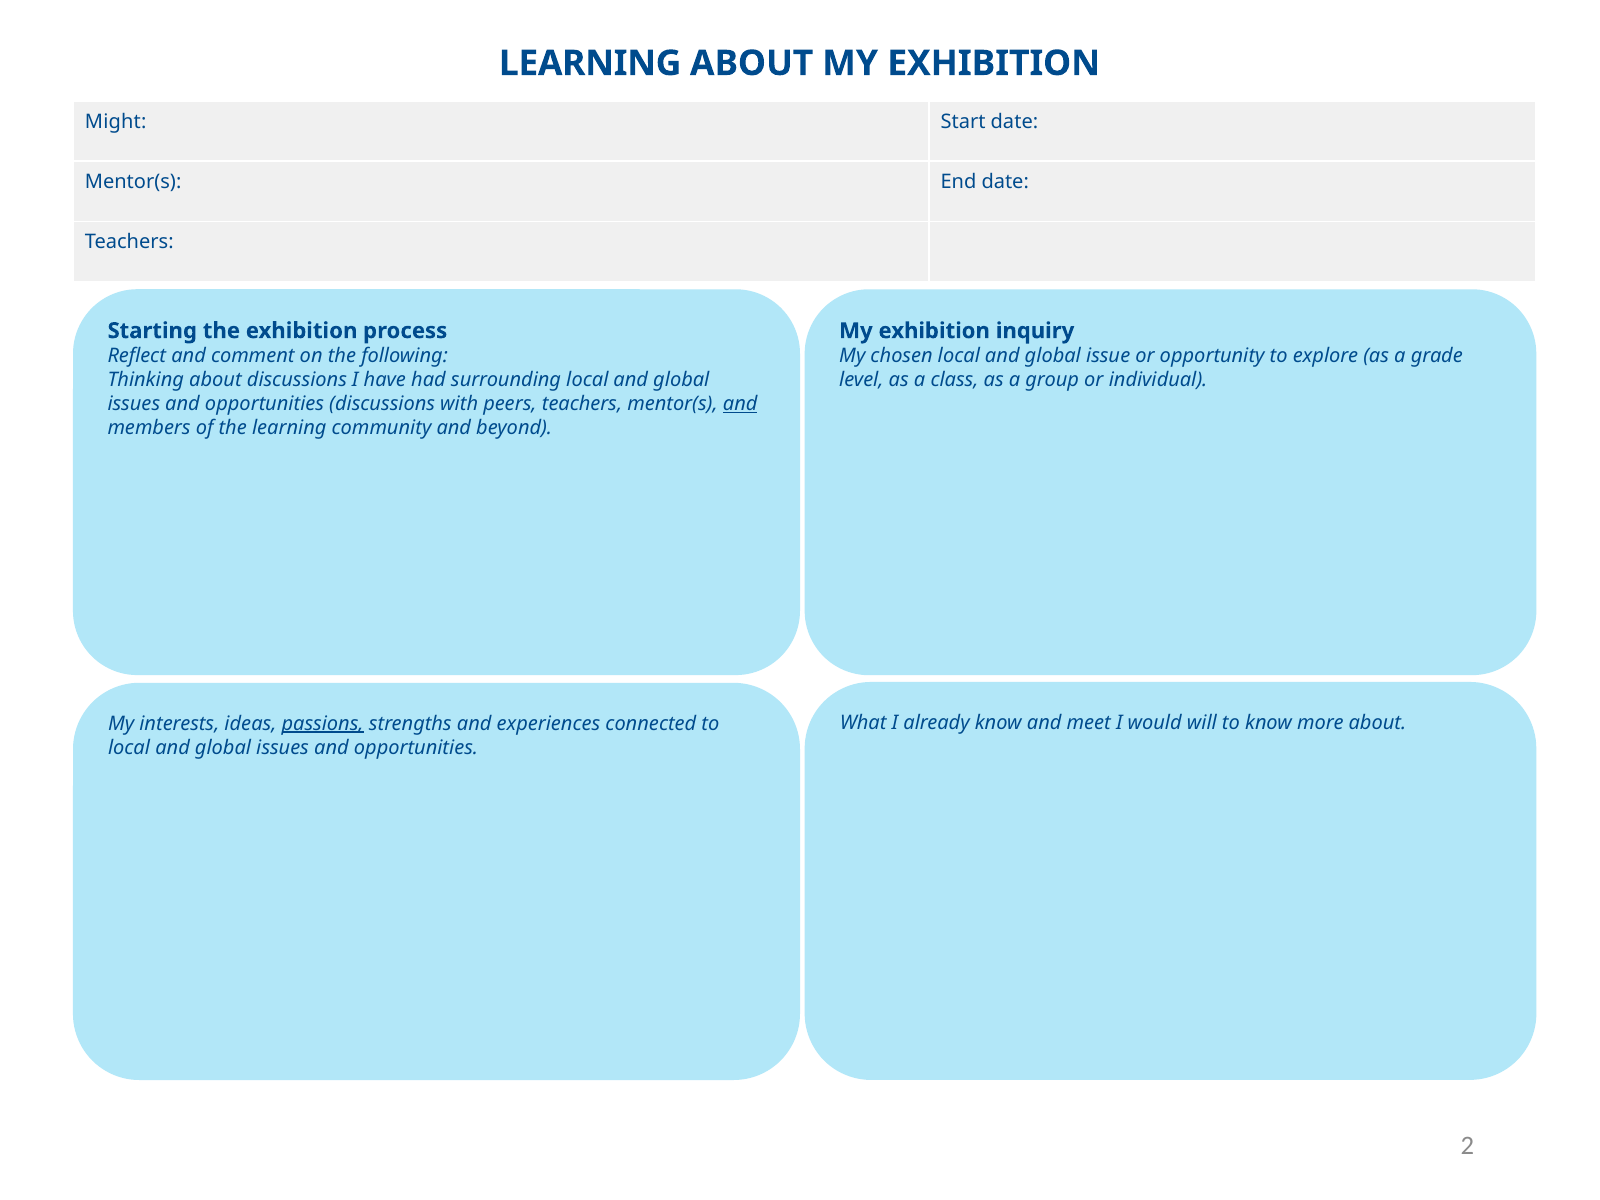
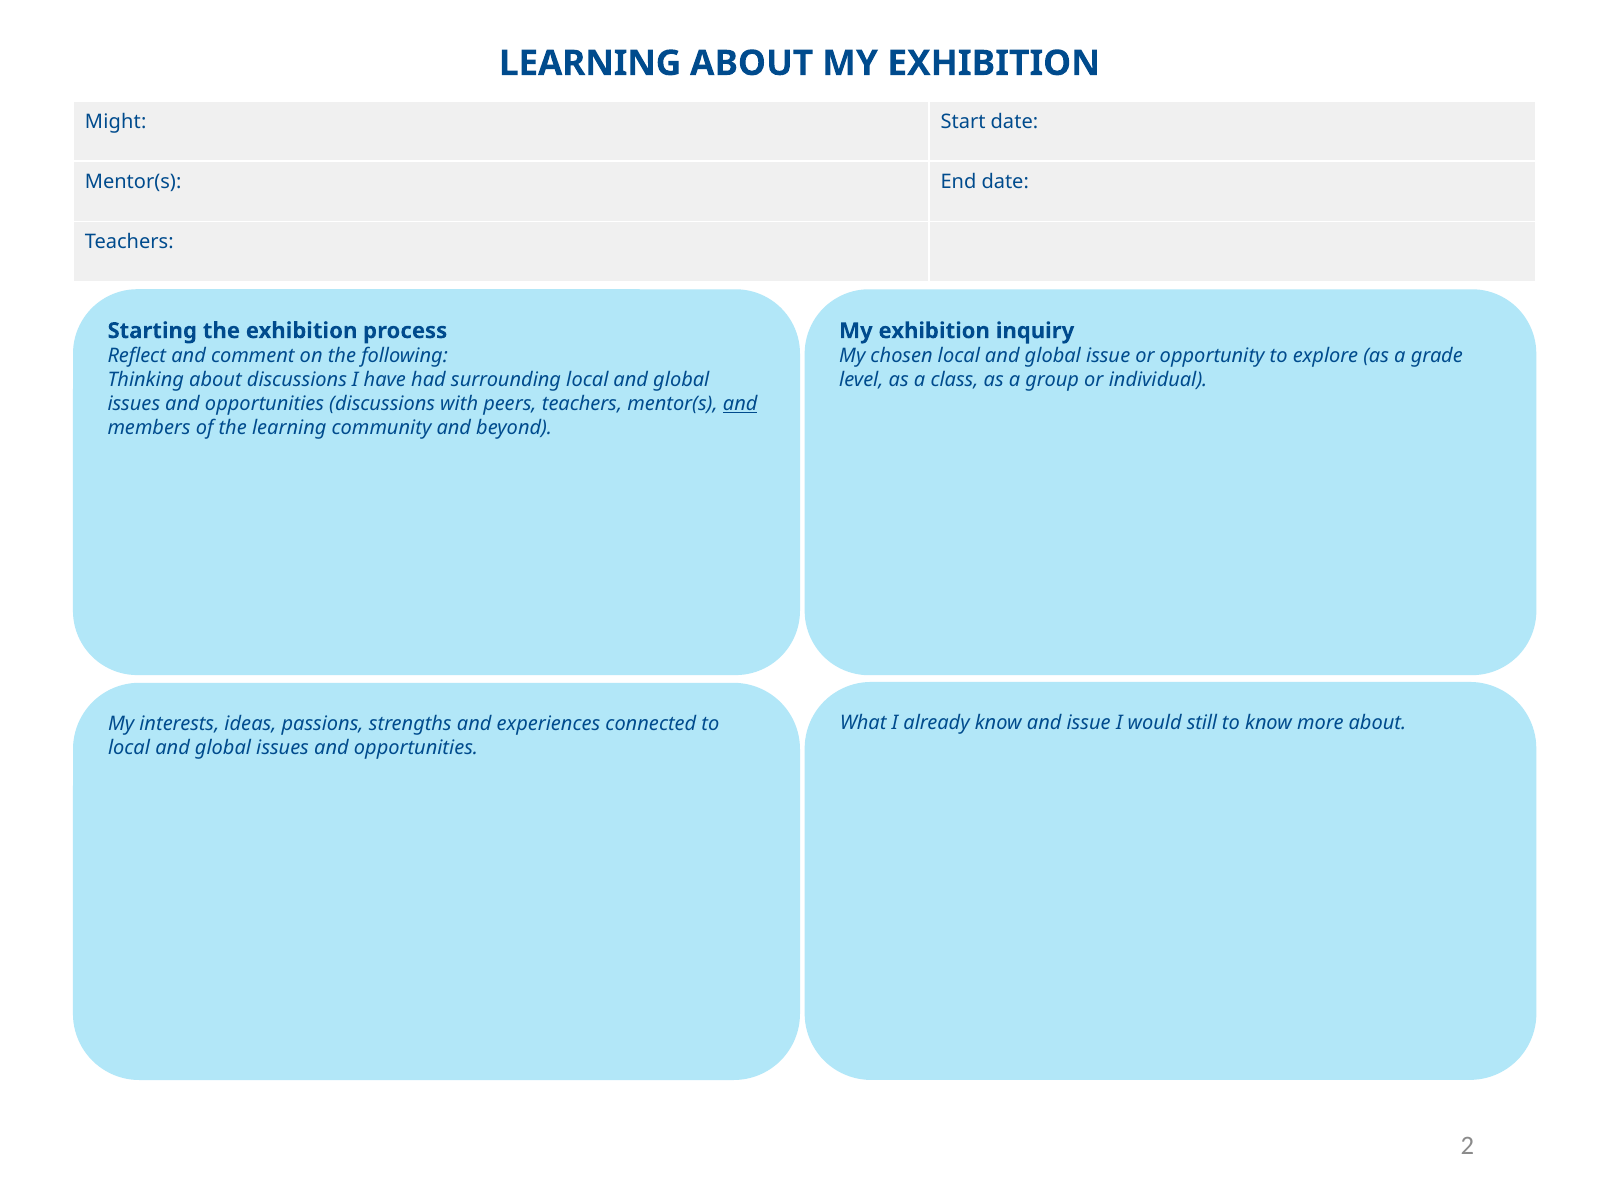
and meet: meet -> issue
will: will -> still
passions underline: present -> none
